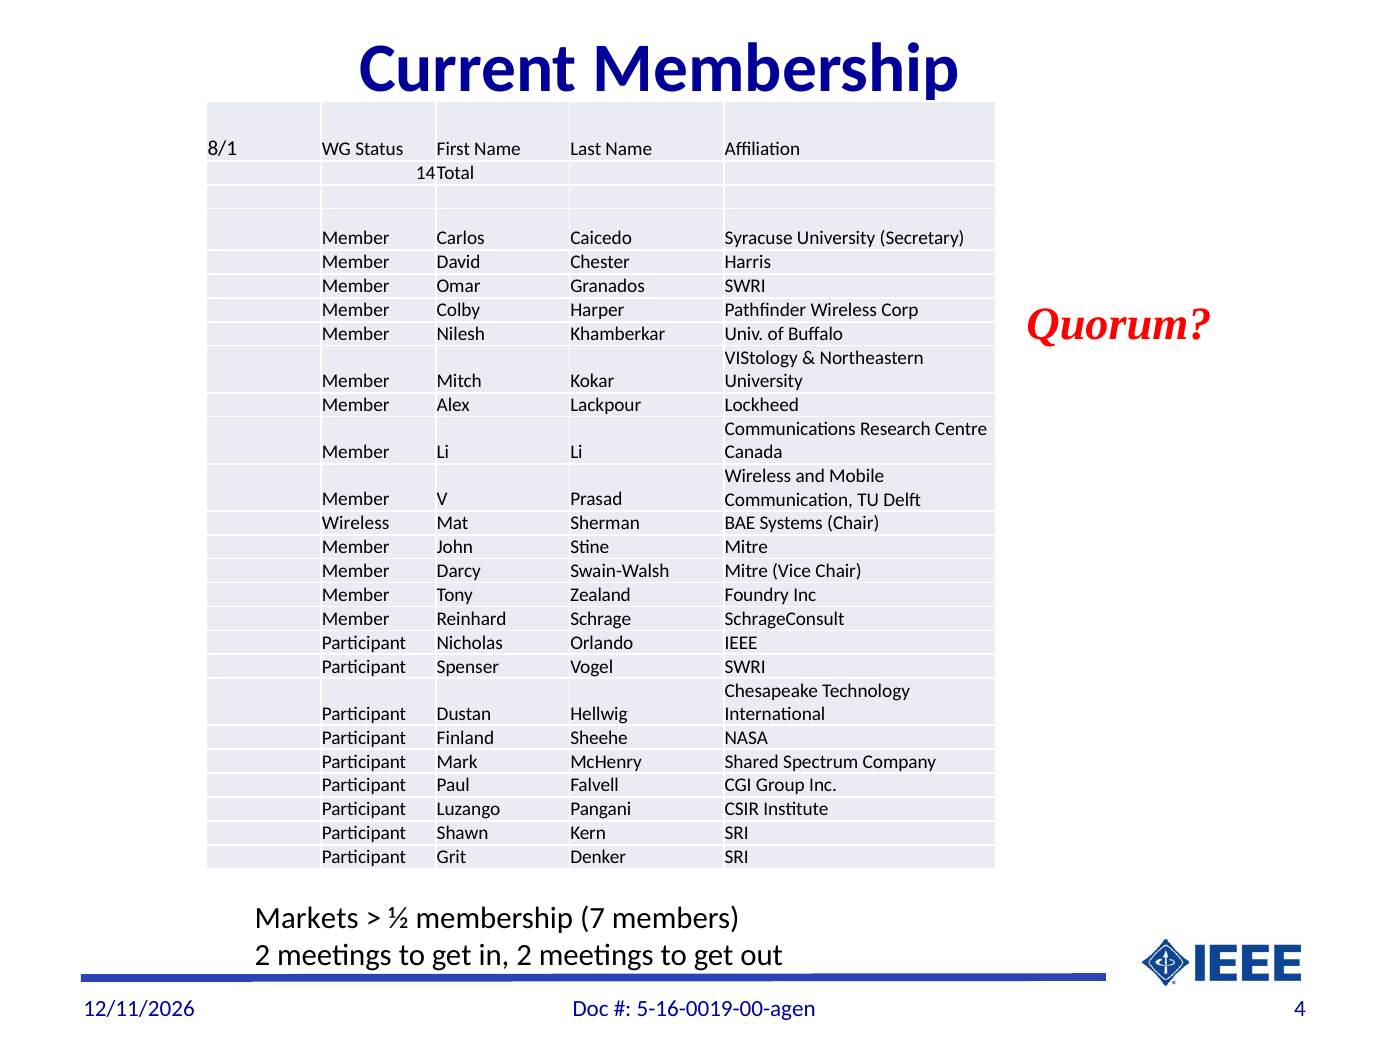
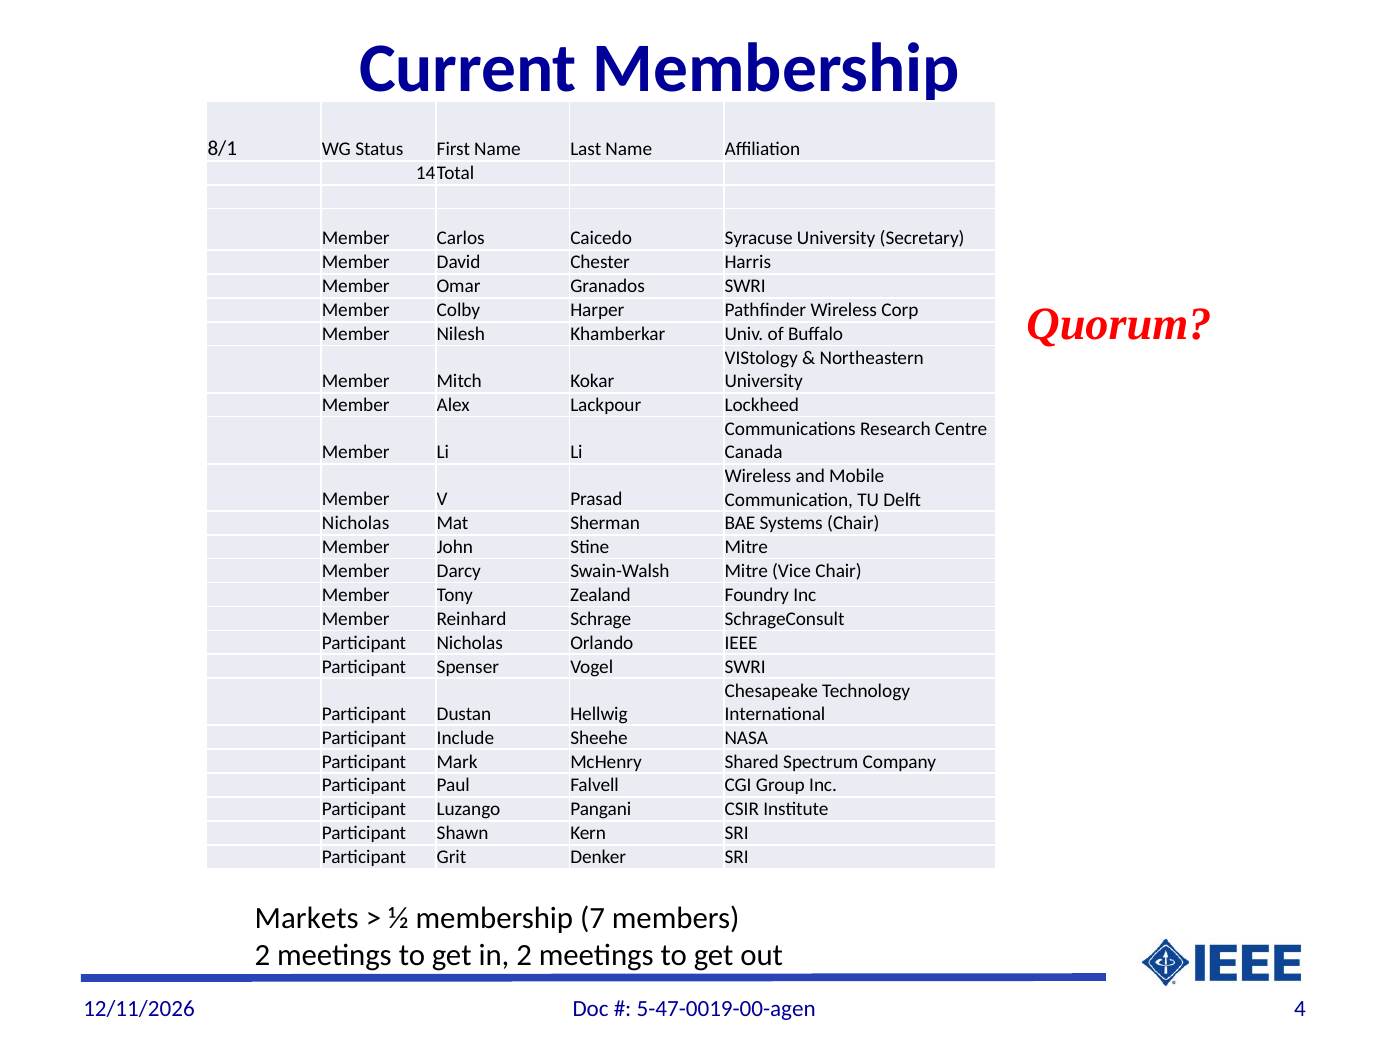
Wireless at (356, 523): Wireless -> Nicholas
Finland: Finland -> Include
5-16-0019-00-agen: 5-16-0019-00-agen -> 5-47-0019-00-agen
